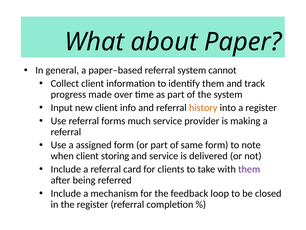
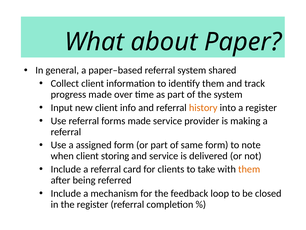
cannot: cannot -> shared
forms much: much -> made
them at (249, 169) colour: purple -> orange
